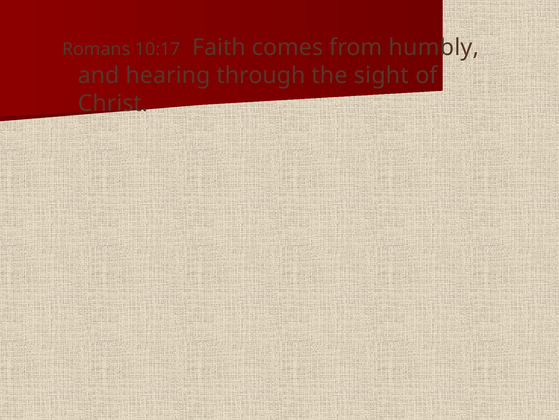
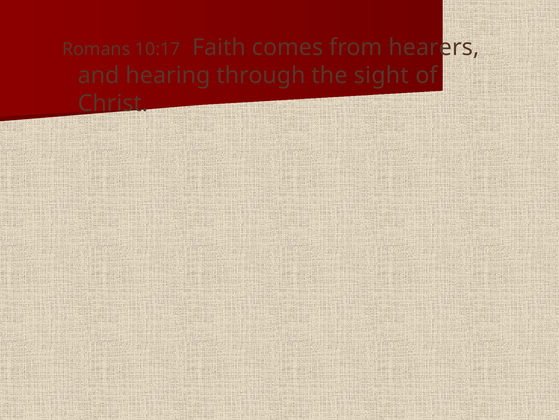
humbly: humbly -> hearers
